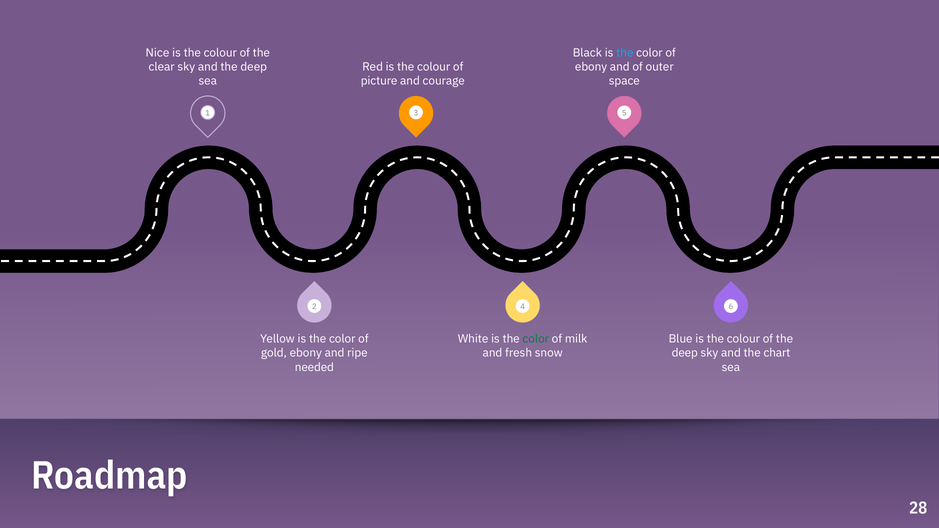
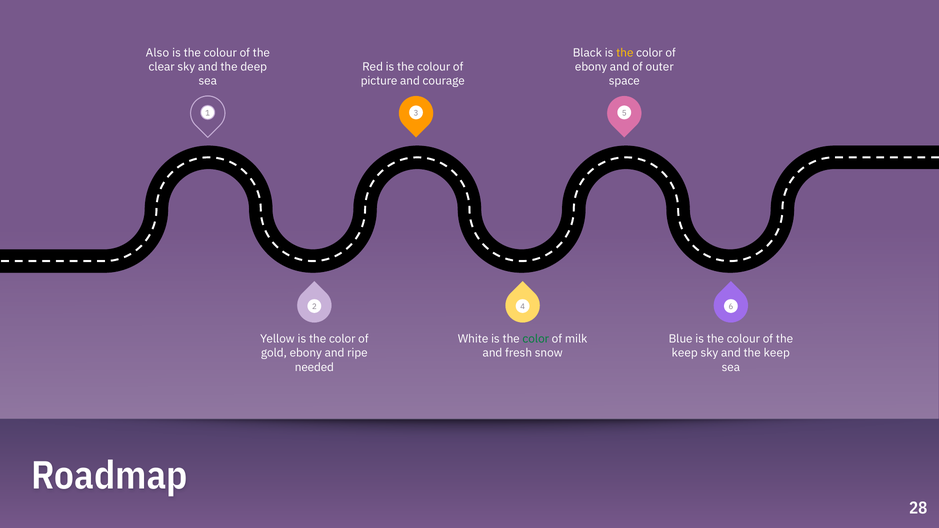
Nice: Nice -> Also
the at (625, 53) colour: light blue -> yellow
deep at (685, 353): deep -> keep
and the chart: chart -> keep
